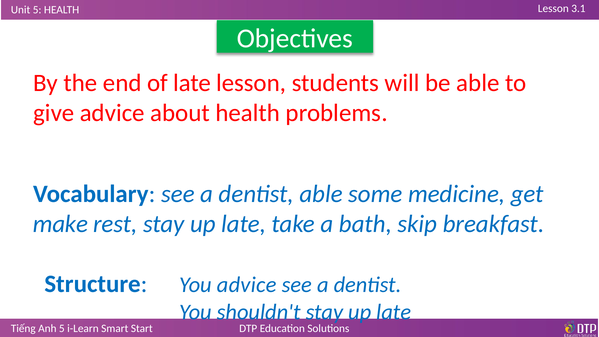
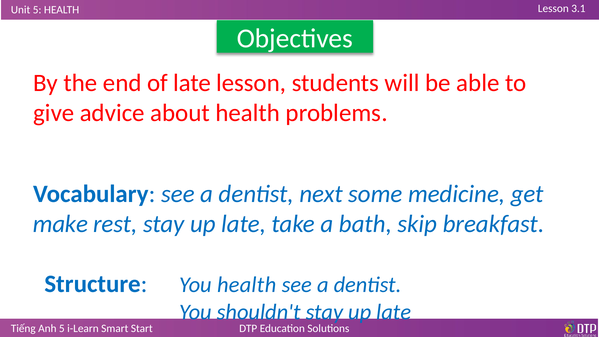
dentist able: able -> next
You advice: advice -> health
